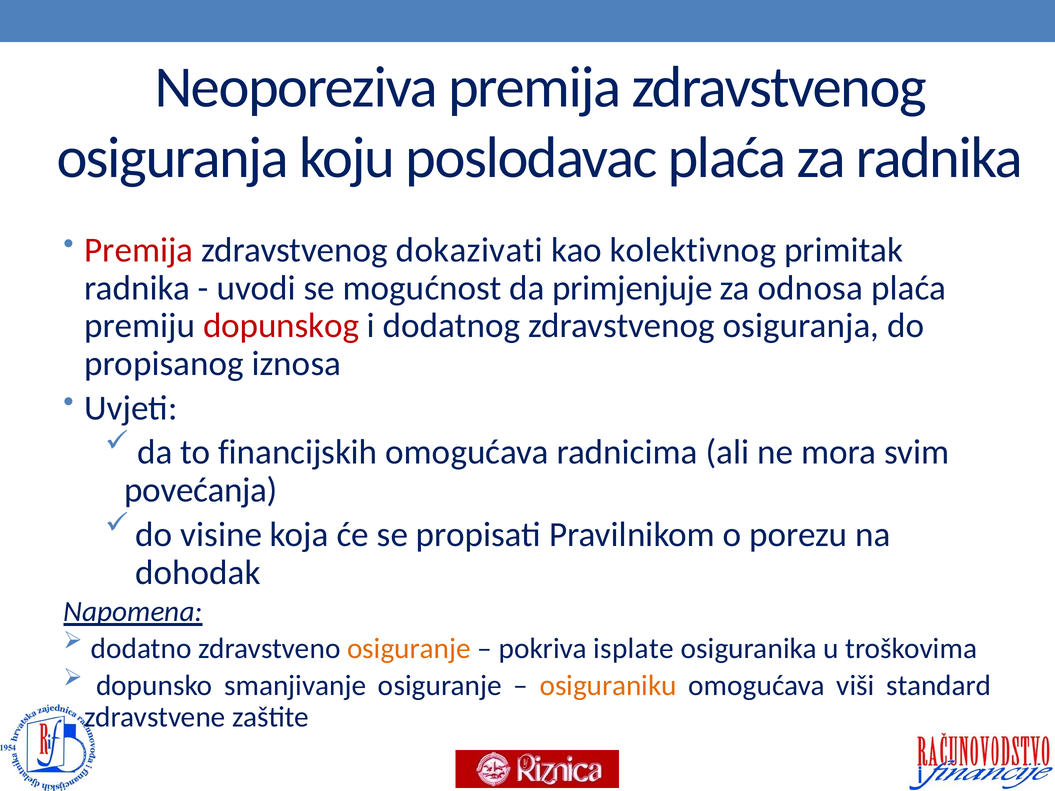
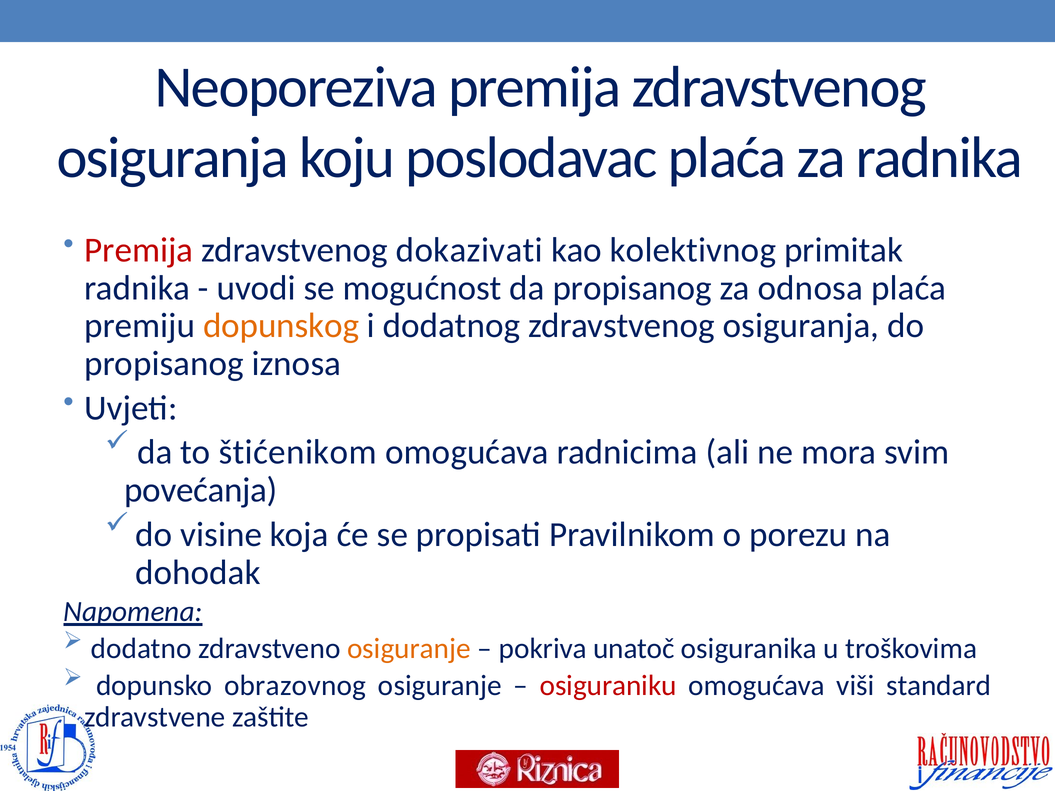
da primjenjuje: primjenjuje -> propisanog
dopunskog colour: red -> orange
financijskih: financijskih -> štićenikom
isplate: isplate -> unatoč
smanjivanje: smanjivanje -> obrazovnog
osiguraniku colour: orange -> red
